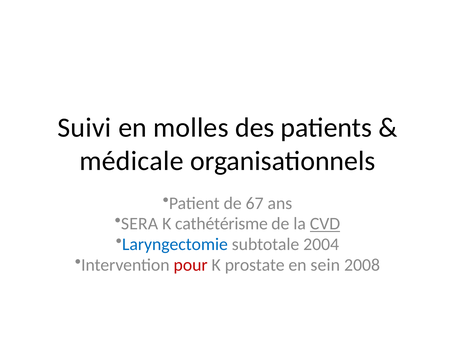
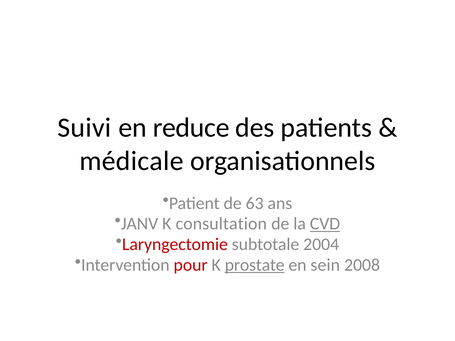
molles: molles -> reduce
67: 67 -> 63
SERA: SERA -> JANV
cathétérisme: cathétérisme -> consultation
Laryngectomie colour: blue -> red
prostate underline: none -> present
